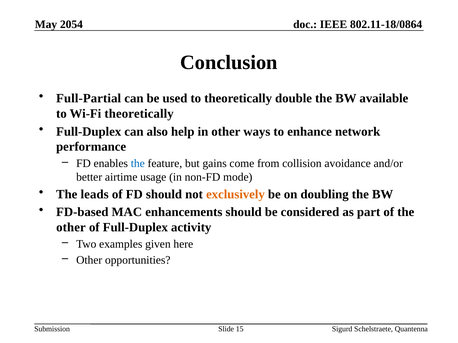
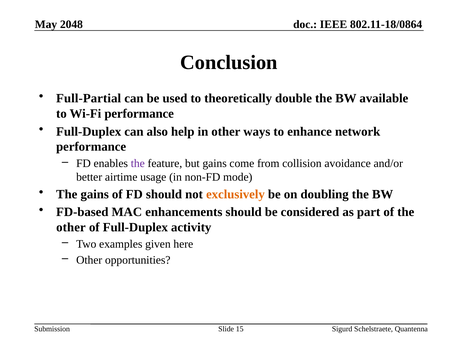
2054: 2054 -> 2048
Wi-Fi theoretically: theoretically -> performance
the at (138, 164) colour: blue -> purple
The leads: leads -> gains
